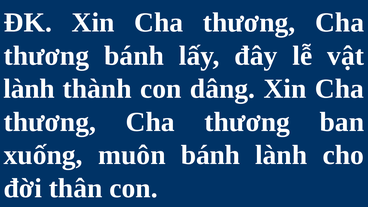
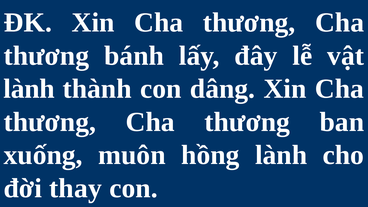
muôn bánh: bánh -> hồng
thân: thân -> thay
